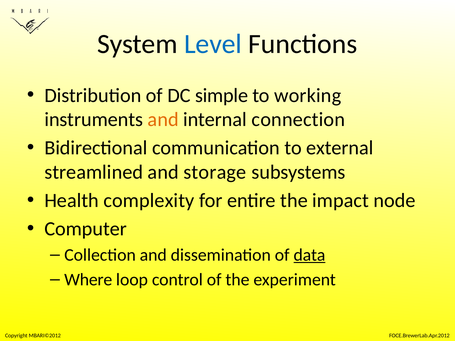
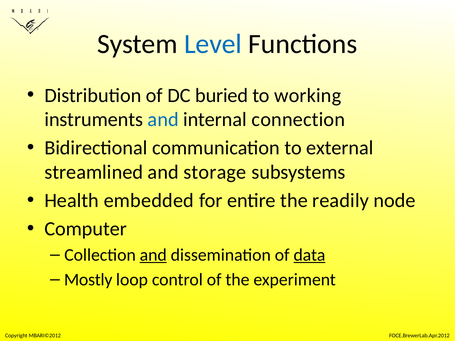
simple: simple -> buried
and at (163, 120) colour: orange -> blue
complexity: complexity -> embedded
impact: impact -> readily
and at (153, 255) underline: none -> present
Where: Where -> Mostly
